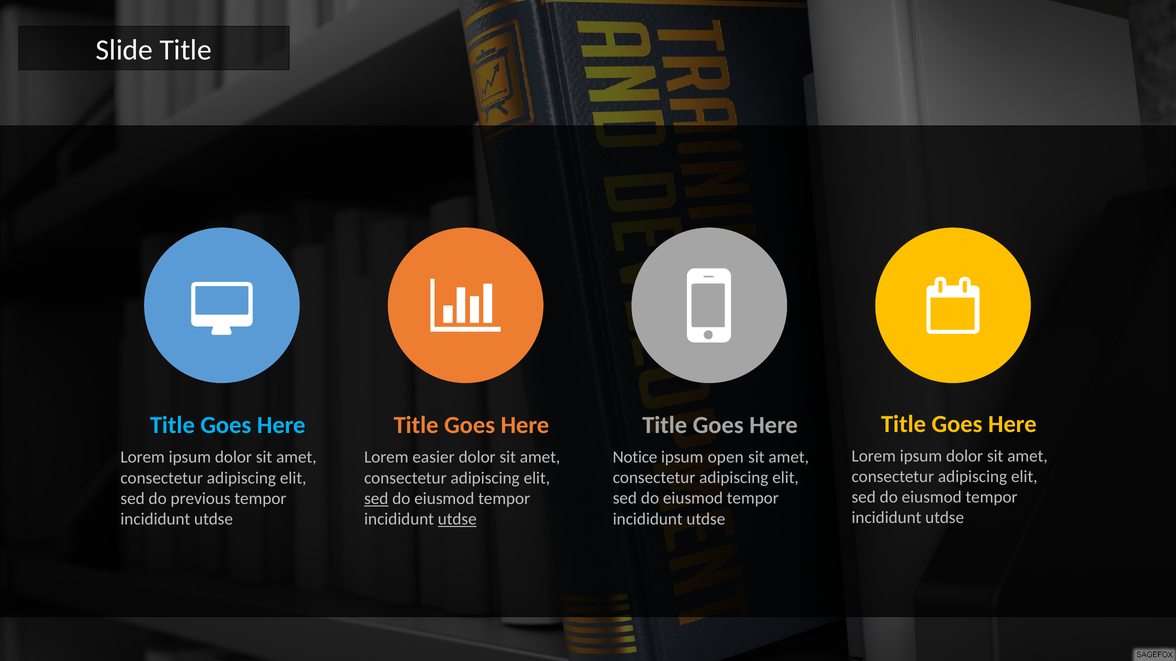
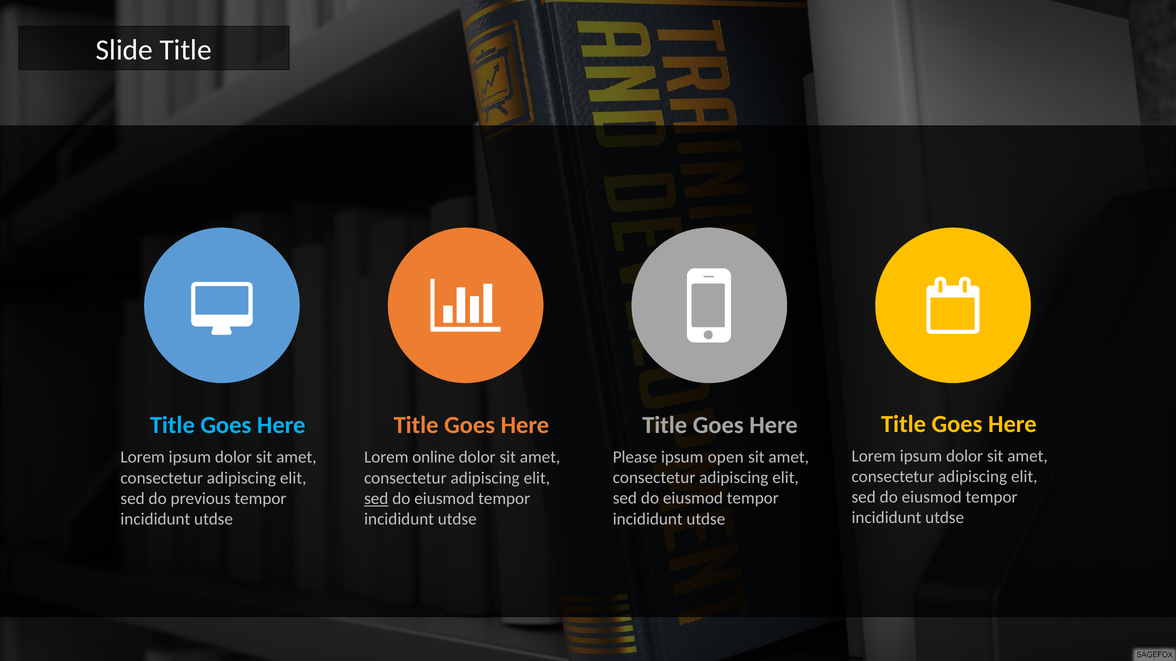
Notice: Notice -> Please
easier: easier -> online
utdse at (457, 519) underline: present -> none
